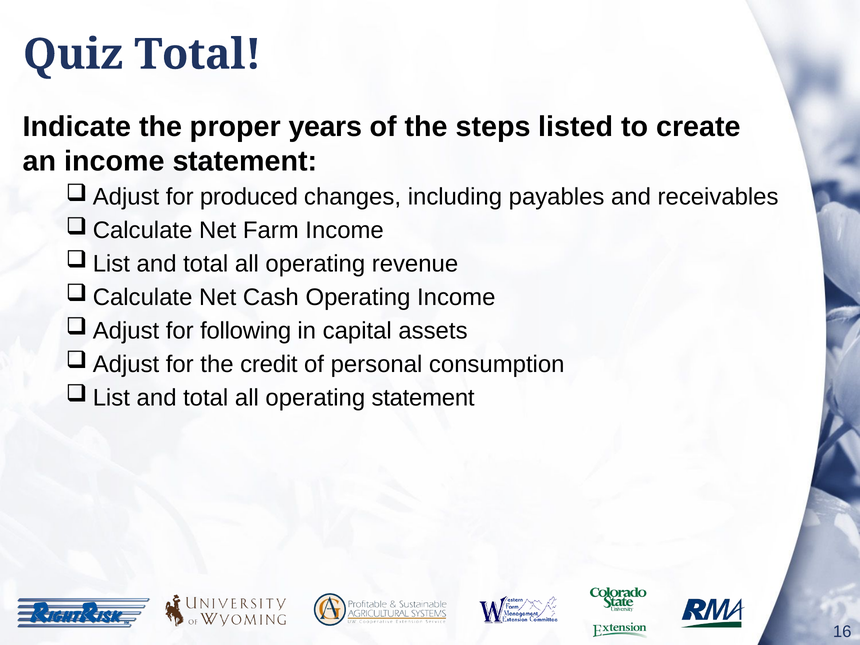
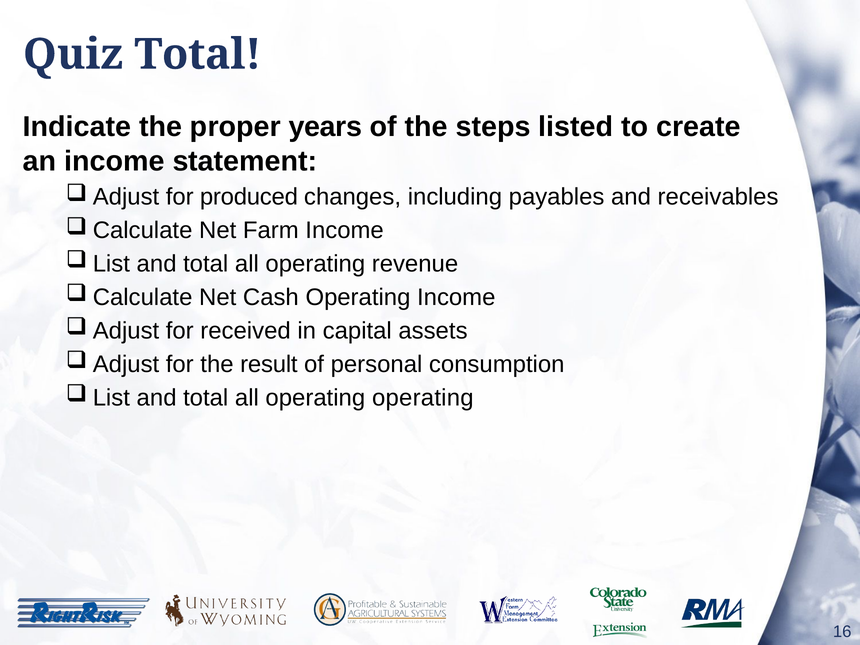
following: following -> received
credit: credit -> result
operating statement: statement -> operating
